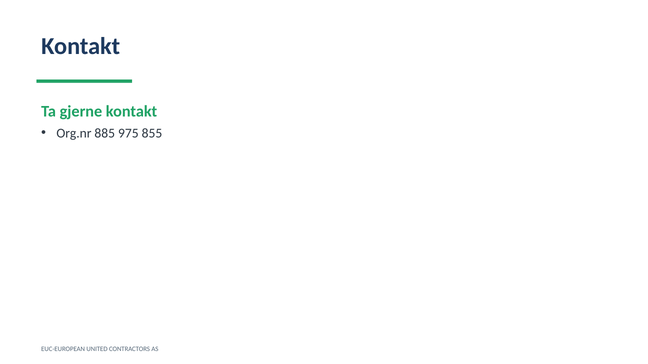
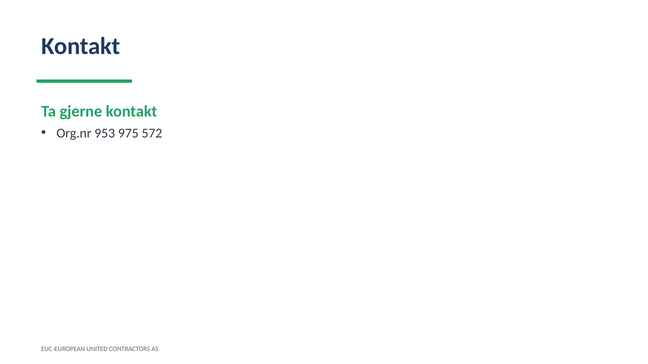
885: 885 -> 953
855: 855 -> 572
